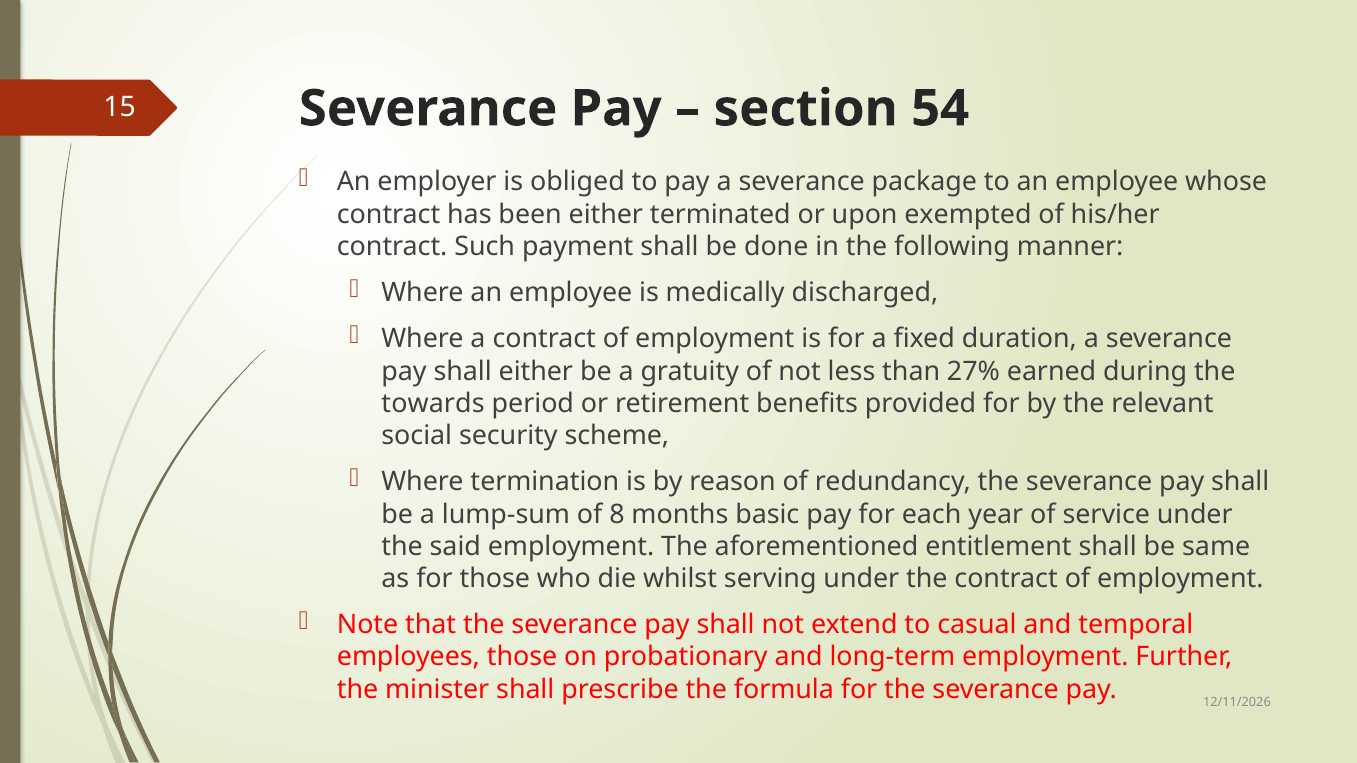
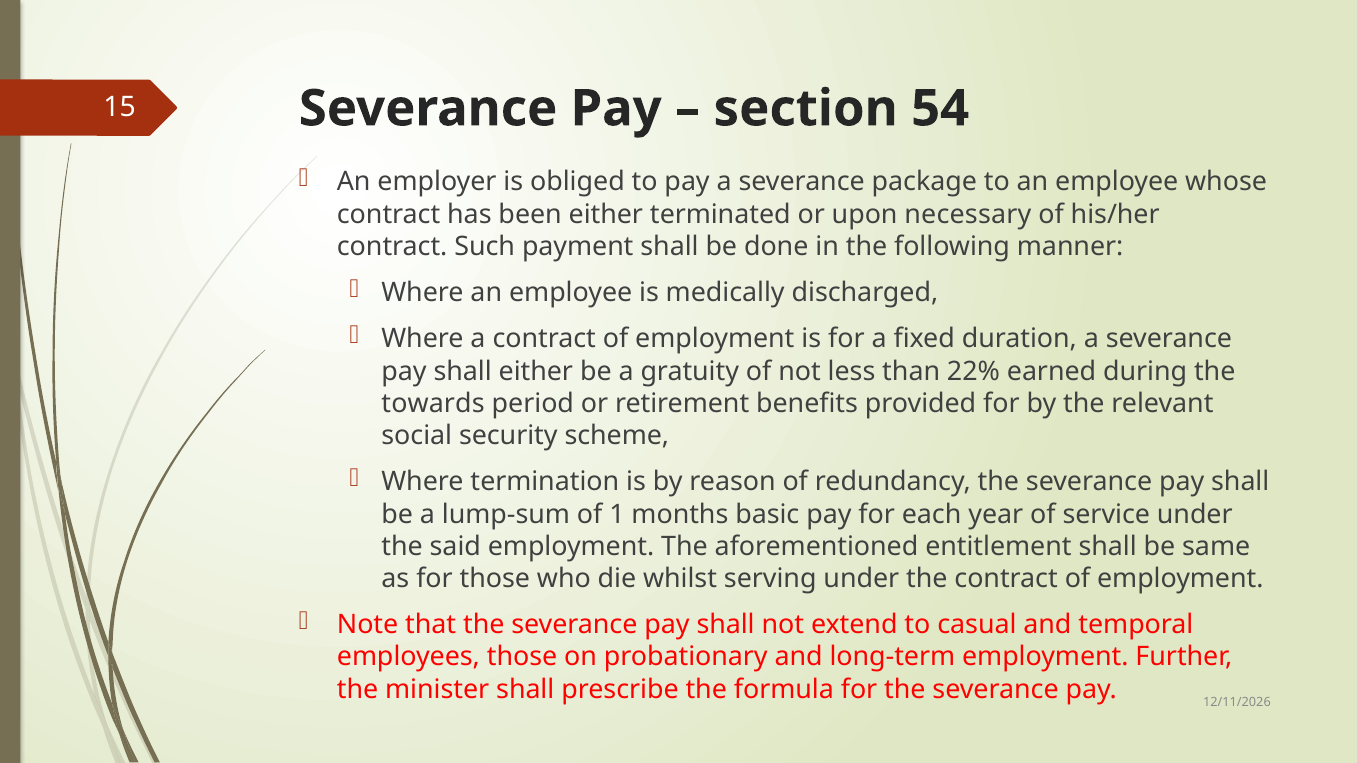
exempted: exempted -> necessary
27%: 27% -> 22%
8: 8 -> 1
